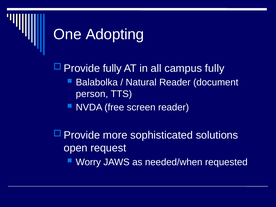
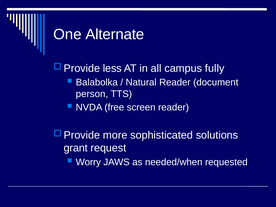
Adopting: Adopting -> Alternate
fully at (112, 68): fully -> less
open: open -> grant
